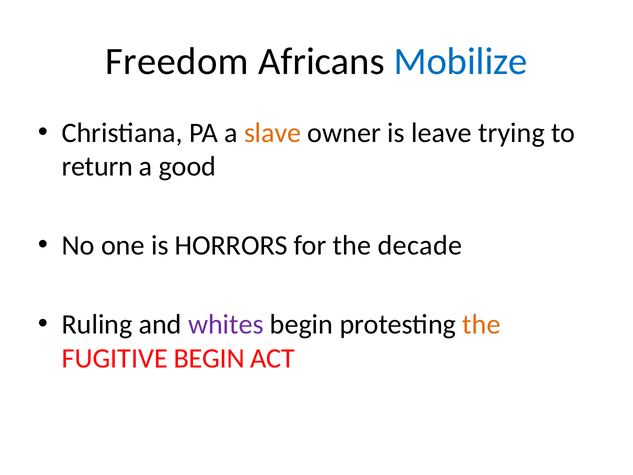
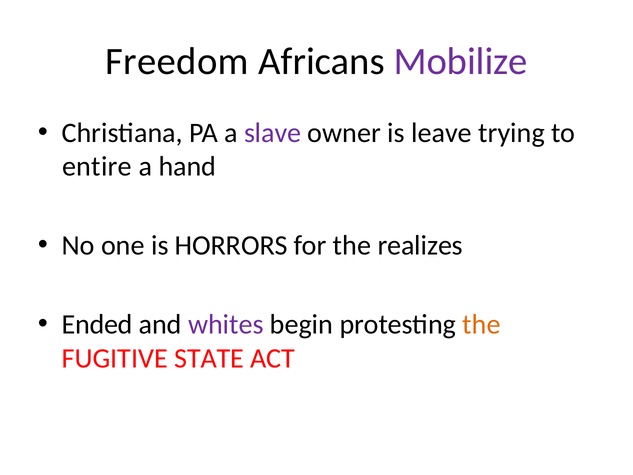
Mobilize colour: blue -> purple
slave colour: orange -> purple
return: return -> entire
good: good -> hand
decade: decade -> realizes
Ruling: Ruling -> Ended
FUGITIVE BEGIN: BEGIN -> STATE
